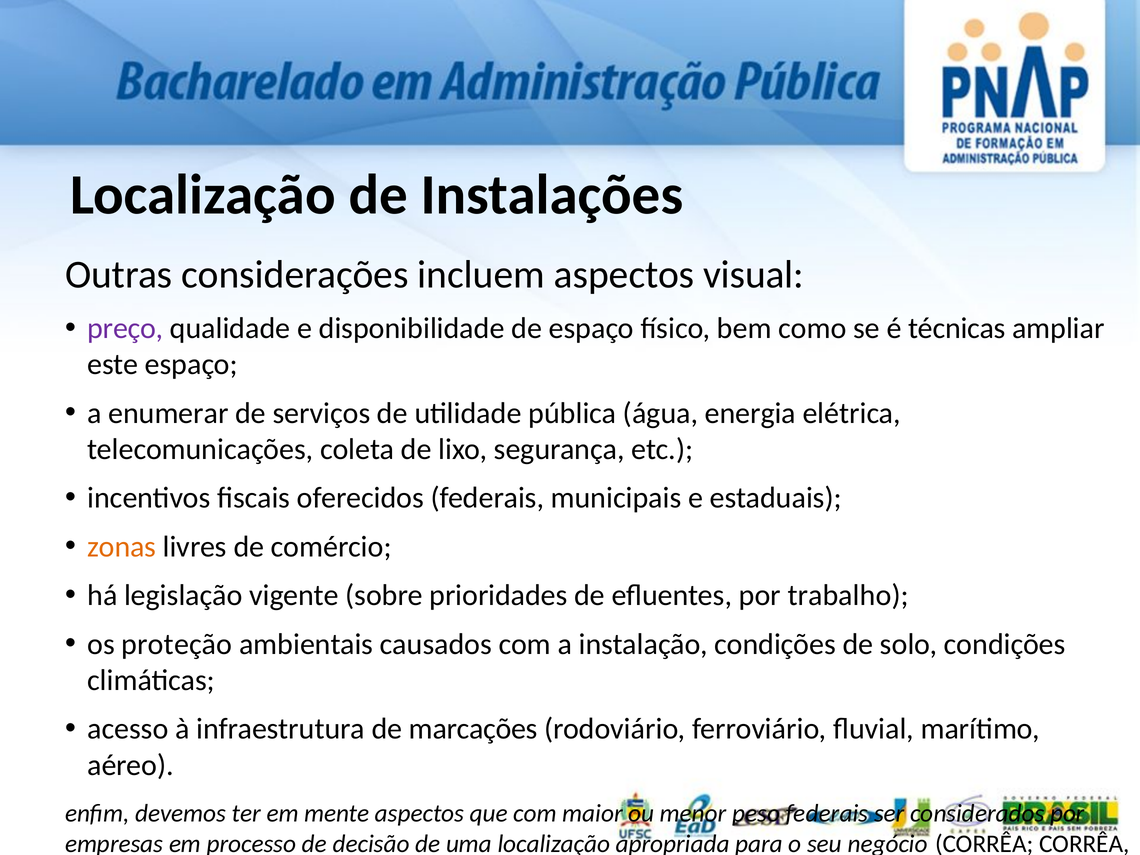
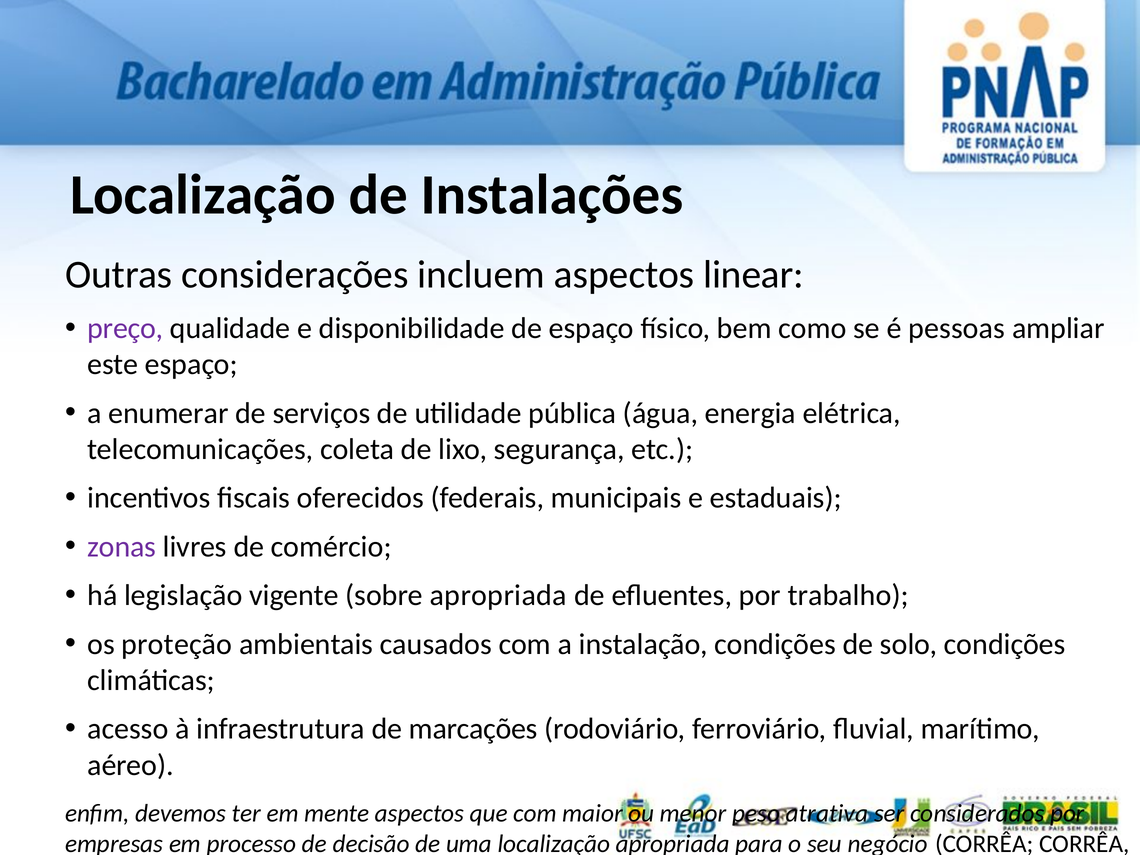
visual: visual -> linear
técnicas: técnicas -> pessoas
zonas colour: orange -> purple
sobre prioridades: prioridades -> apropriada
peso federais: federais -> atrativa
